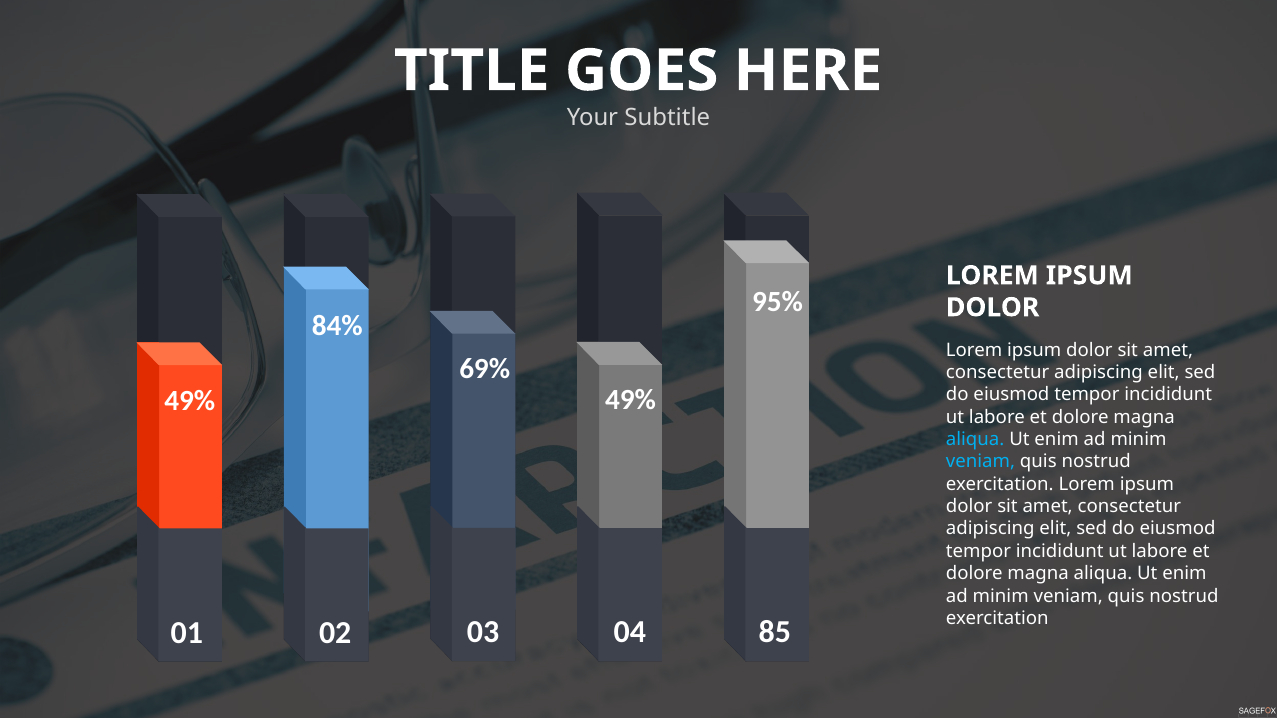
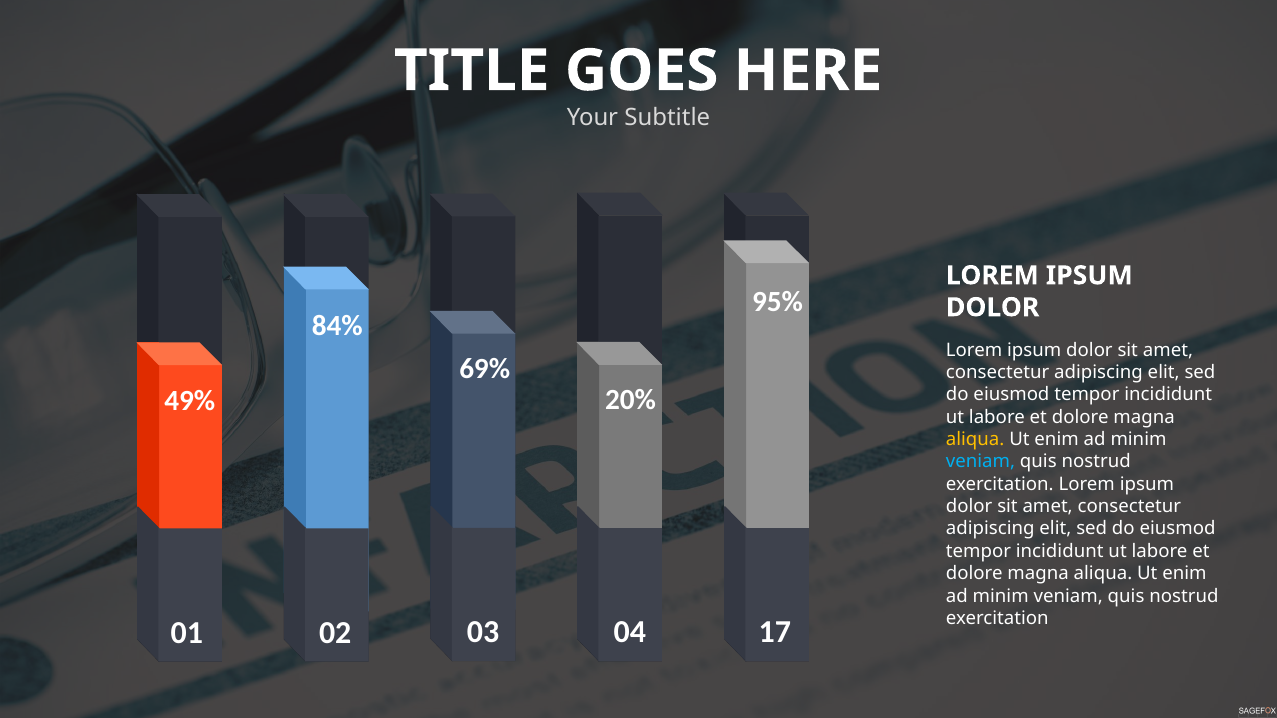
49% at (631, 400): 49% -> 20%
aliqua at (975, 440) colour: light blue -> yellow
85: 85 -> 17
